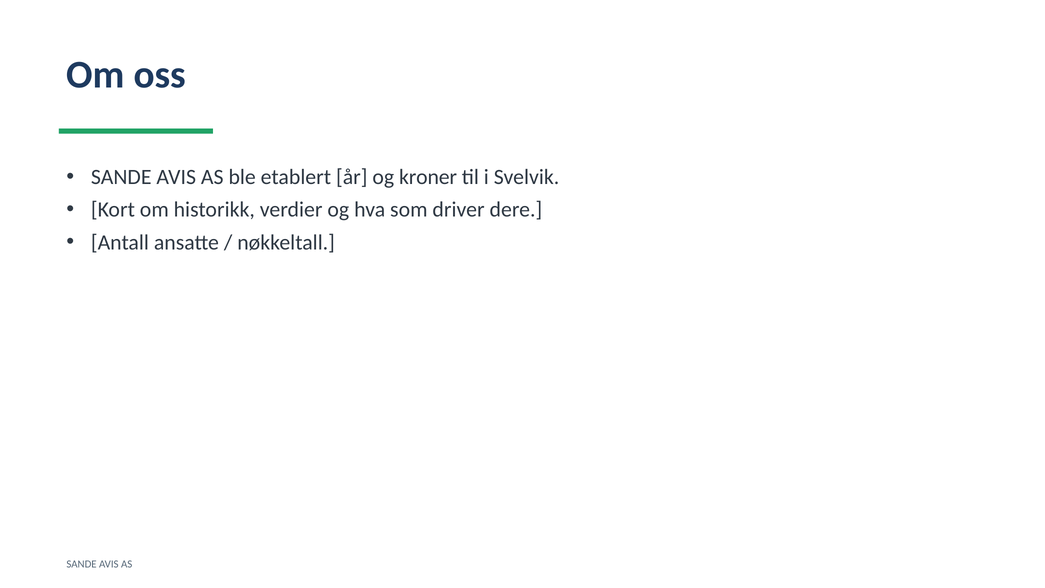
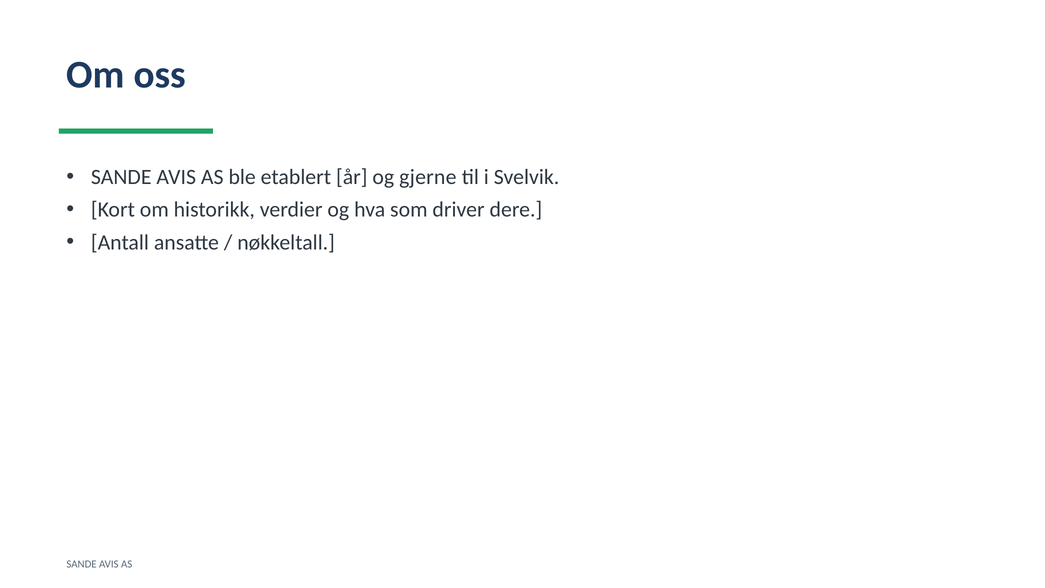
kroner: kroner -> gjerne
